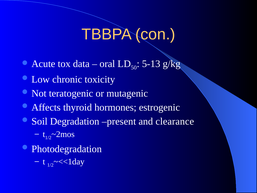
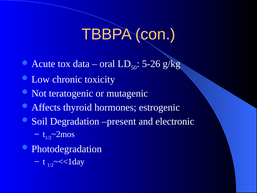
5-13: 5-13 -> 5-26
clearance: clearance -> electronic
